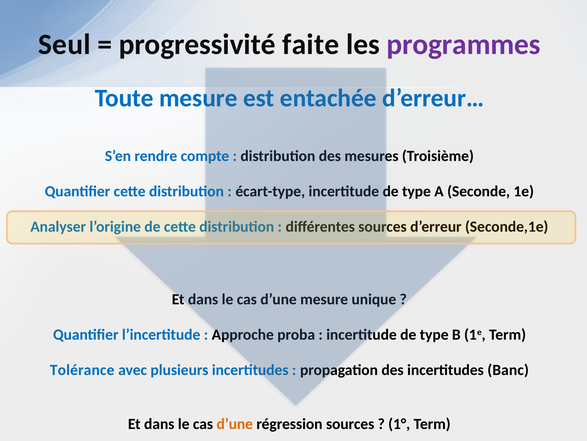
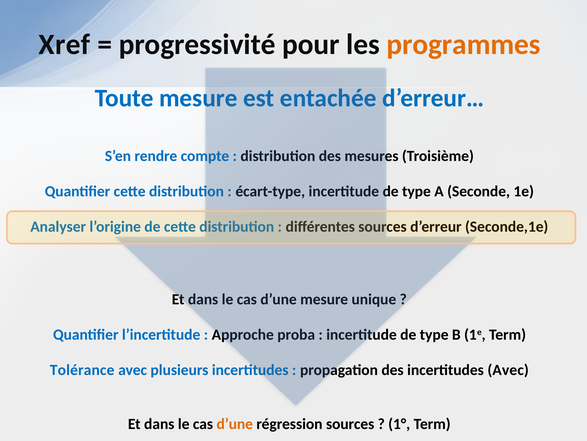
Seul: Seul -> Xref
faite: faite -> pour
programmes colour: purple -> orange
Banc at (508, 370): Banc -> Avec
